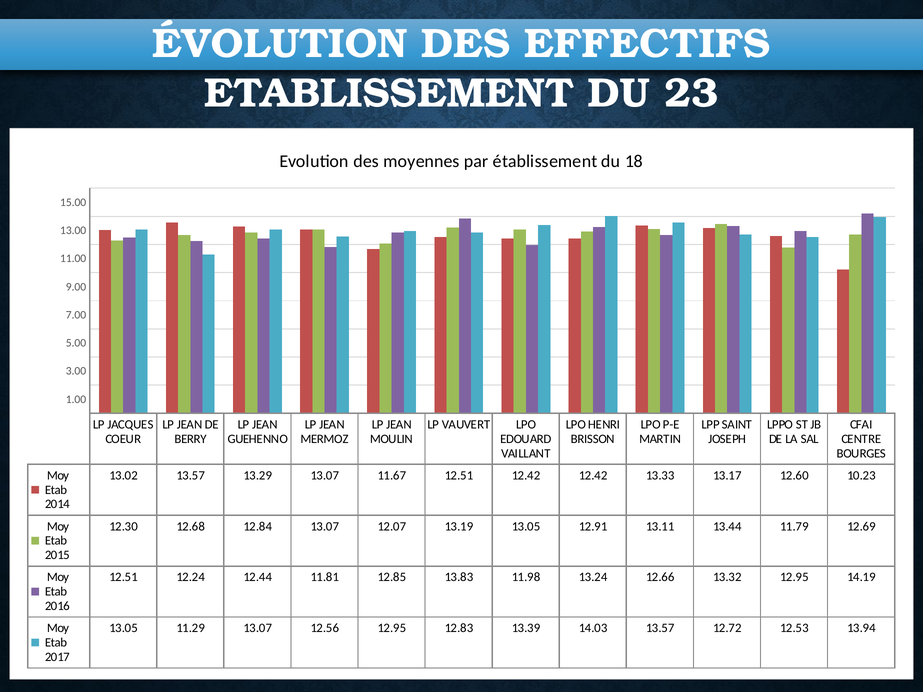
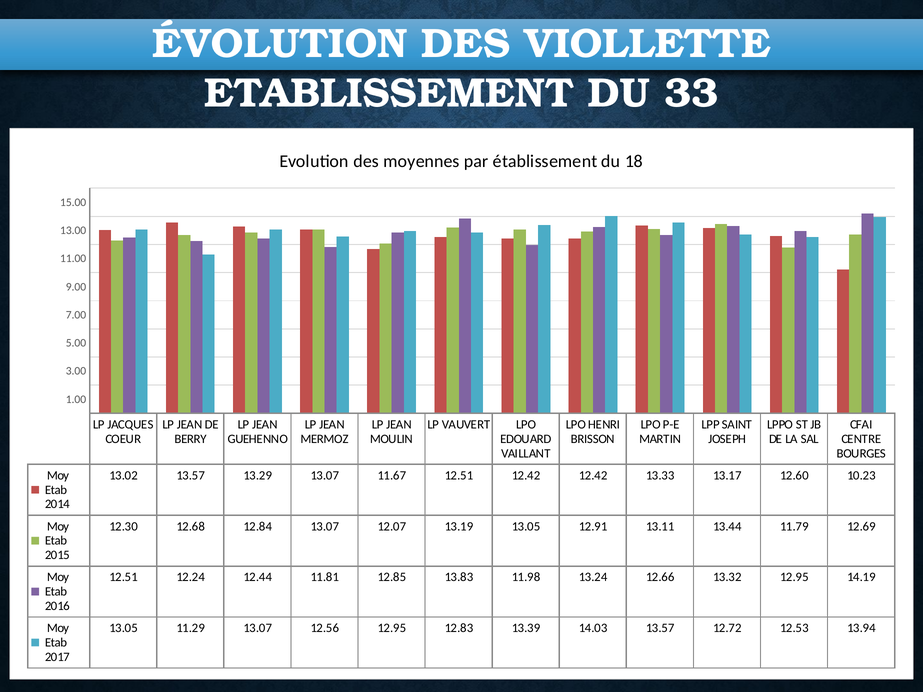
EFFECTIFS: EFFECTIFS -> VIOLLETTE
23: 23 -> 33
